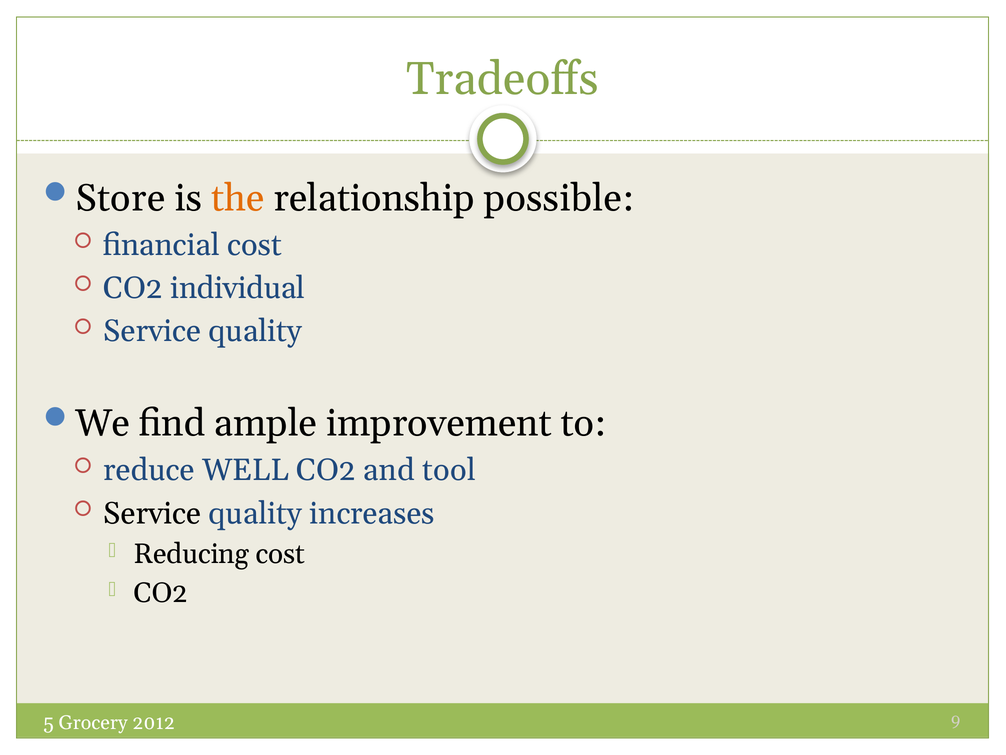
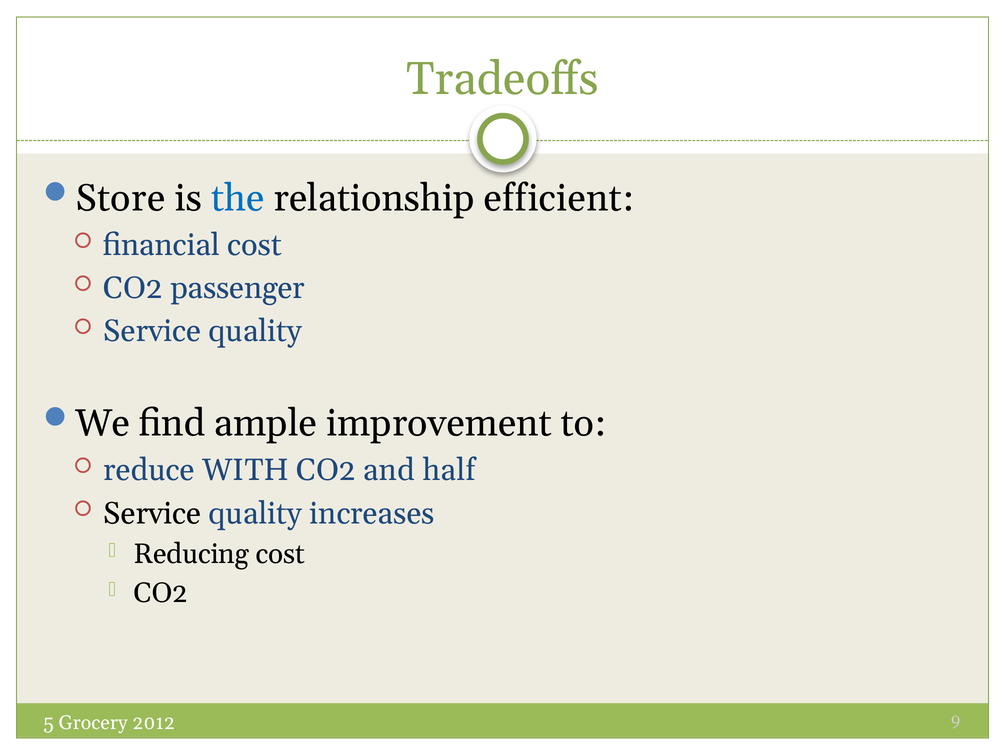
the colour: orange -> blue
possible: possible -> efficient
individual: individual -> passenger
WELL: WELL -> WITH
tool: tool -> half
